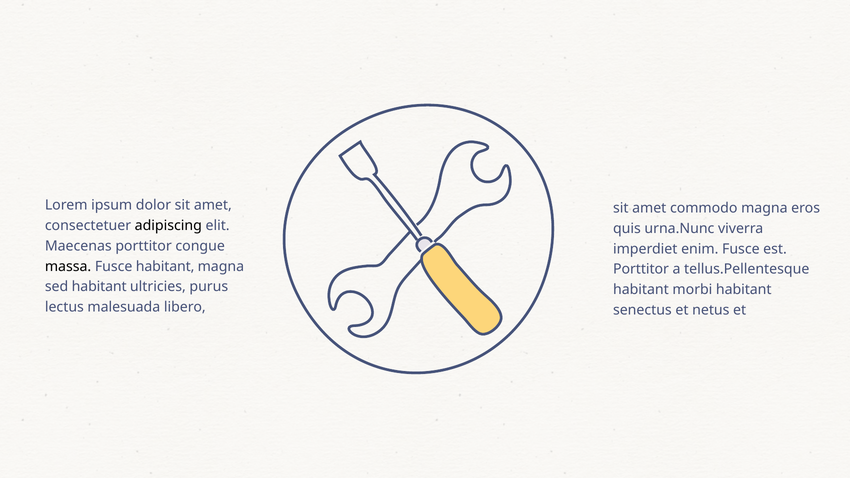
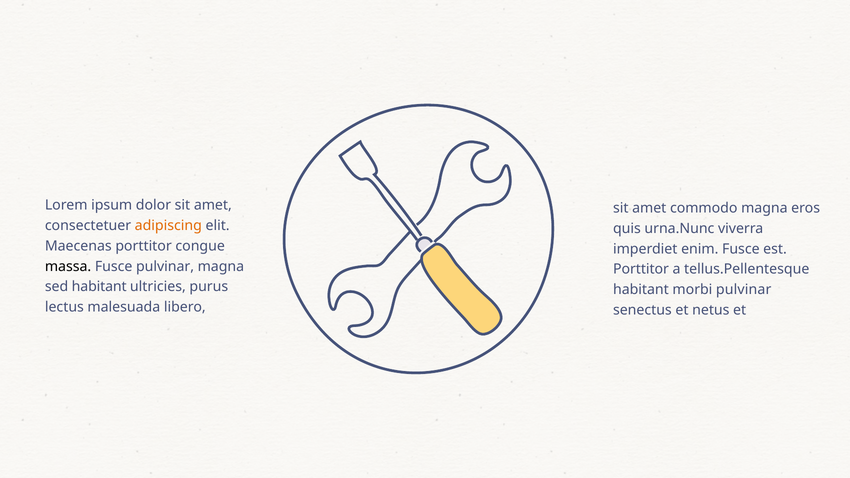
adipiscing colour: black -> orange
Fusce habitant: habitant -> pulvinar
morbi habitant: habitant -> pulvinar
